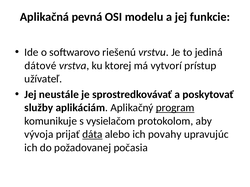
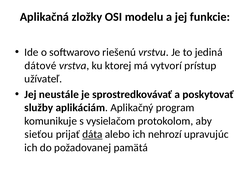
pevná: pevná -> zložky
program underline: present -> none
vývoja: vývoja -> sieťou
povahy: povahy -> nehrozí
počasia: počasia -> pamätá
